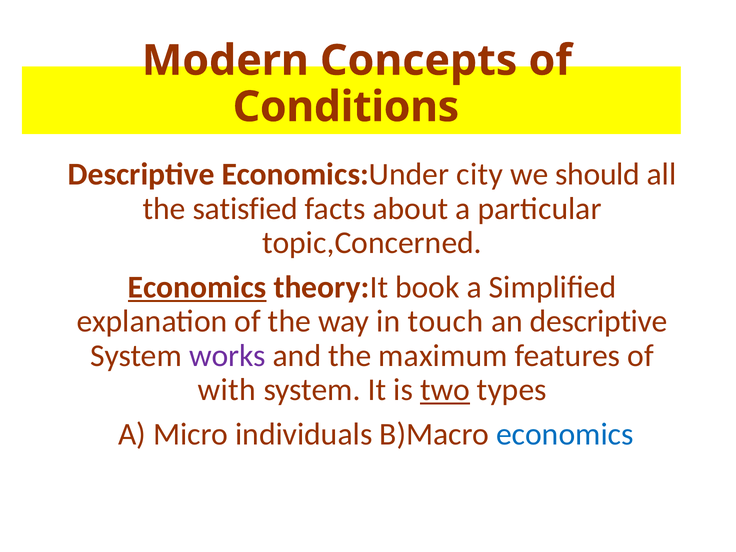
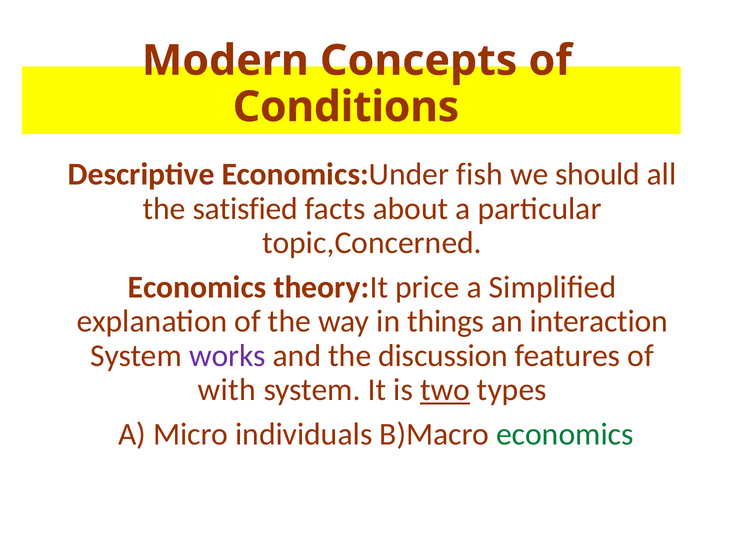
city: city -> fish
Economics at (197, 287) underline: present -> none
book: book -> price
touch: touch -> things
an descriptive: descriptive -> interaction
maximum: maximum -> discussion
economics at (565, 435) colour: blue -> green
